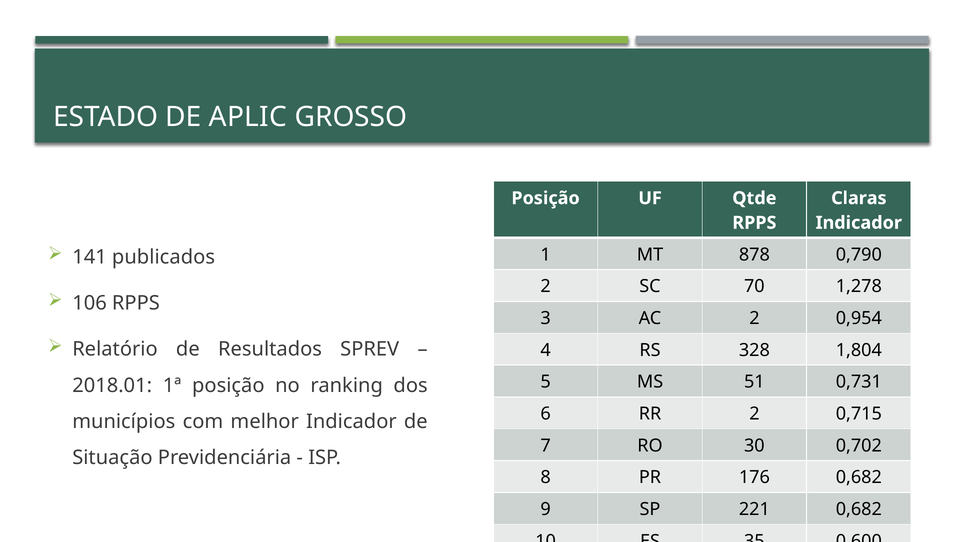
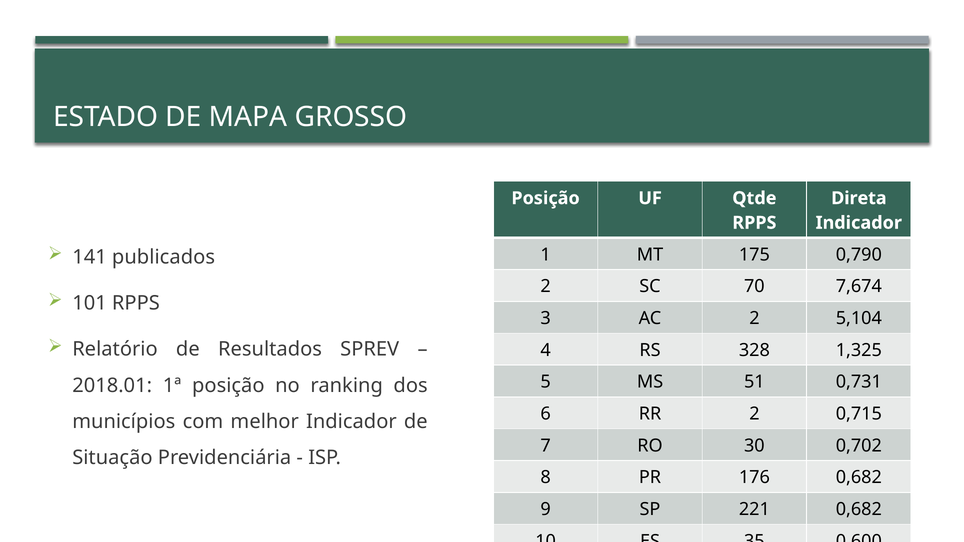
APLIC: APLIC -> MAPA
Claras: Claras -> Direta
878: 878 -> 175
1,278: 1,278 -> 7,674
106: 106 -> 101
0,954: 0,954 -> 5,104
1,804: 1,804 -> 1,325
